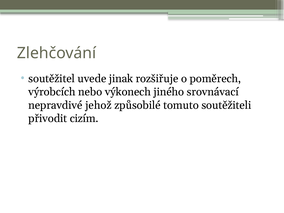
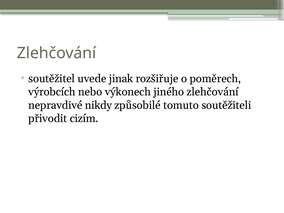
jiného srovnávací: srovnávací -> zlehčování
jehož: jehož -> nikdy
